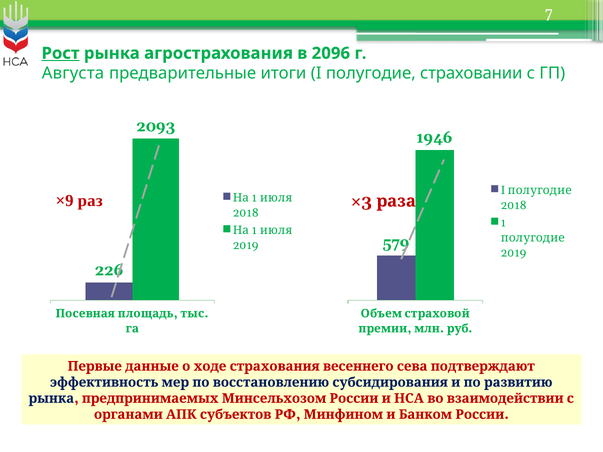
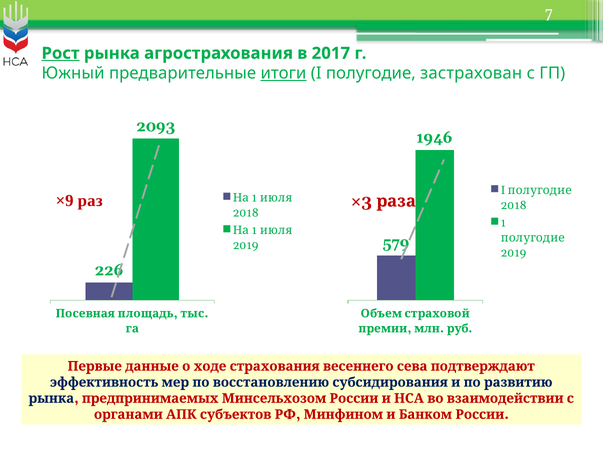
2096: 2096 -> 2017
Августа: Августа -> Южный
итоги underline: none -> present
страховании: страховании -> застрахован
